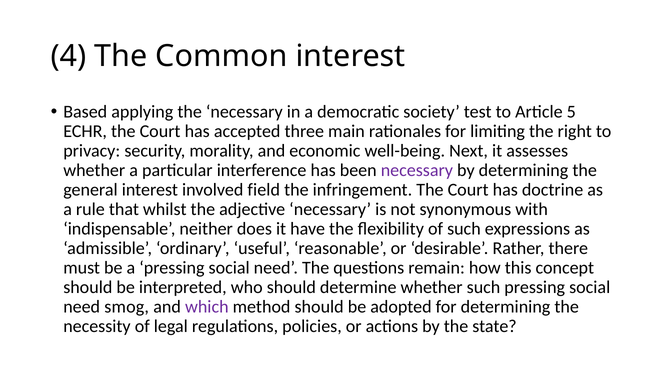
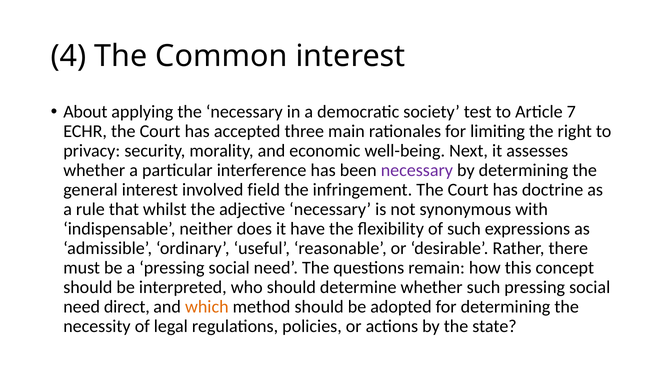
Based: Based -> About
5: 5 -> 7
smog: smog -> direct
which colour: purple -> orange
